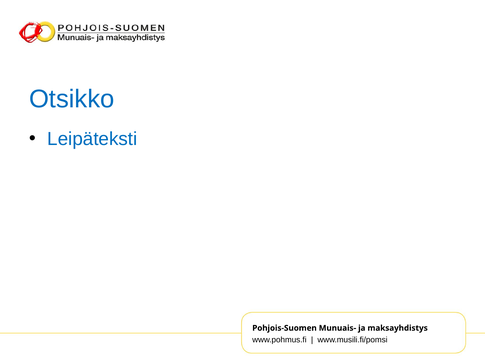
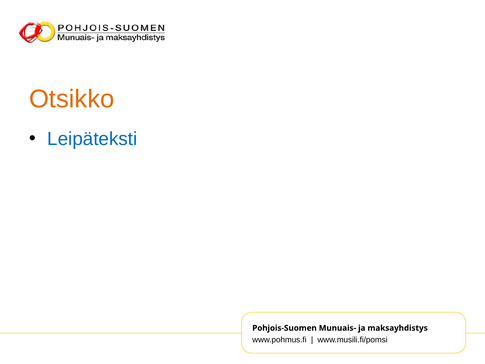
Otsikko colour: blue -> orange
